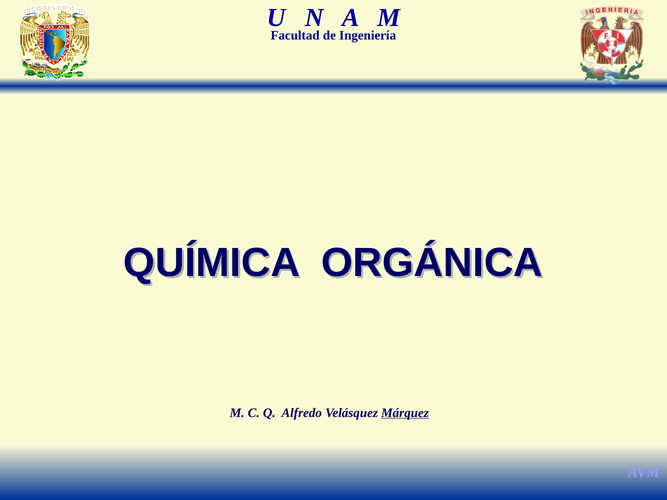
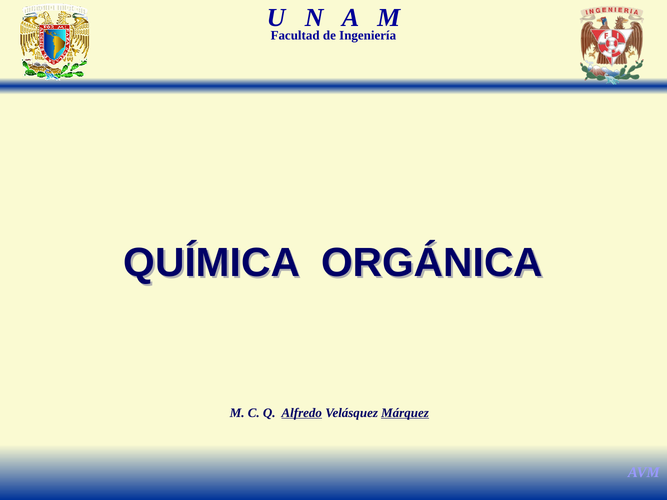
Alfredo underline: none -> present
